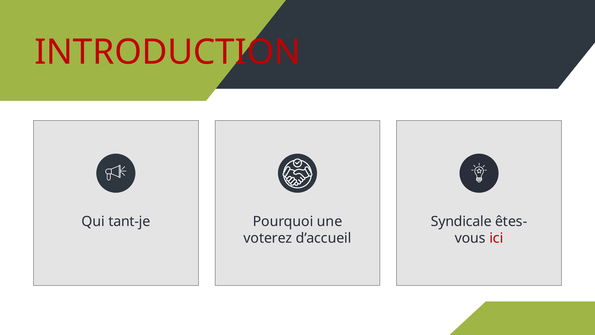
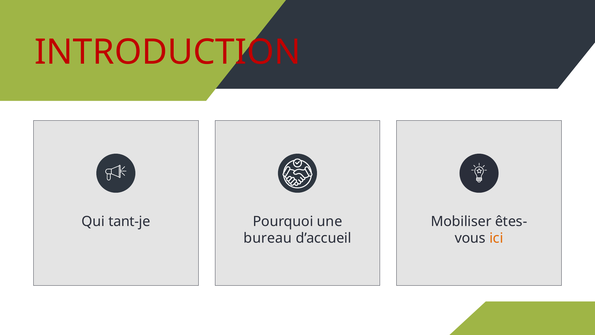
Syndicale: Syndicale -> Mobiliser
voterez: voterez -> bureau
ici colour: red -> orange
